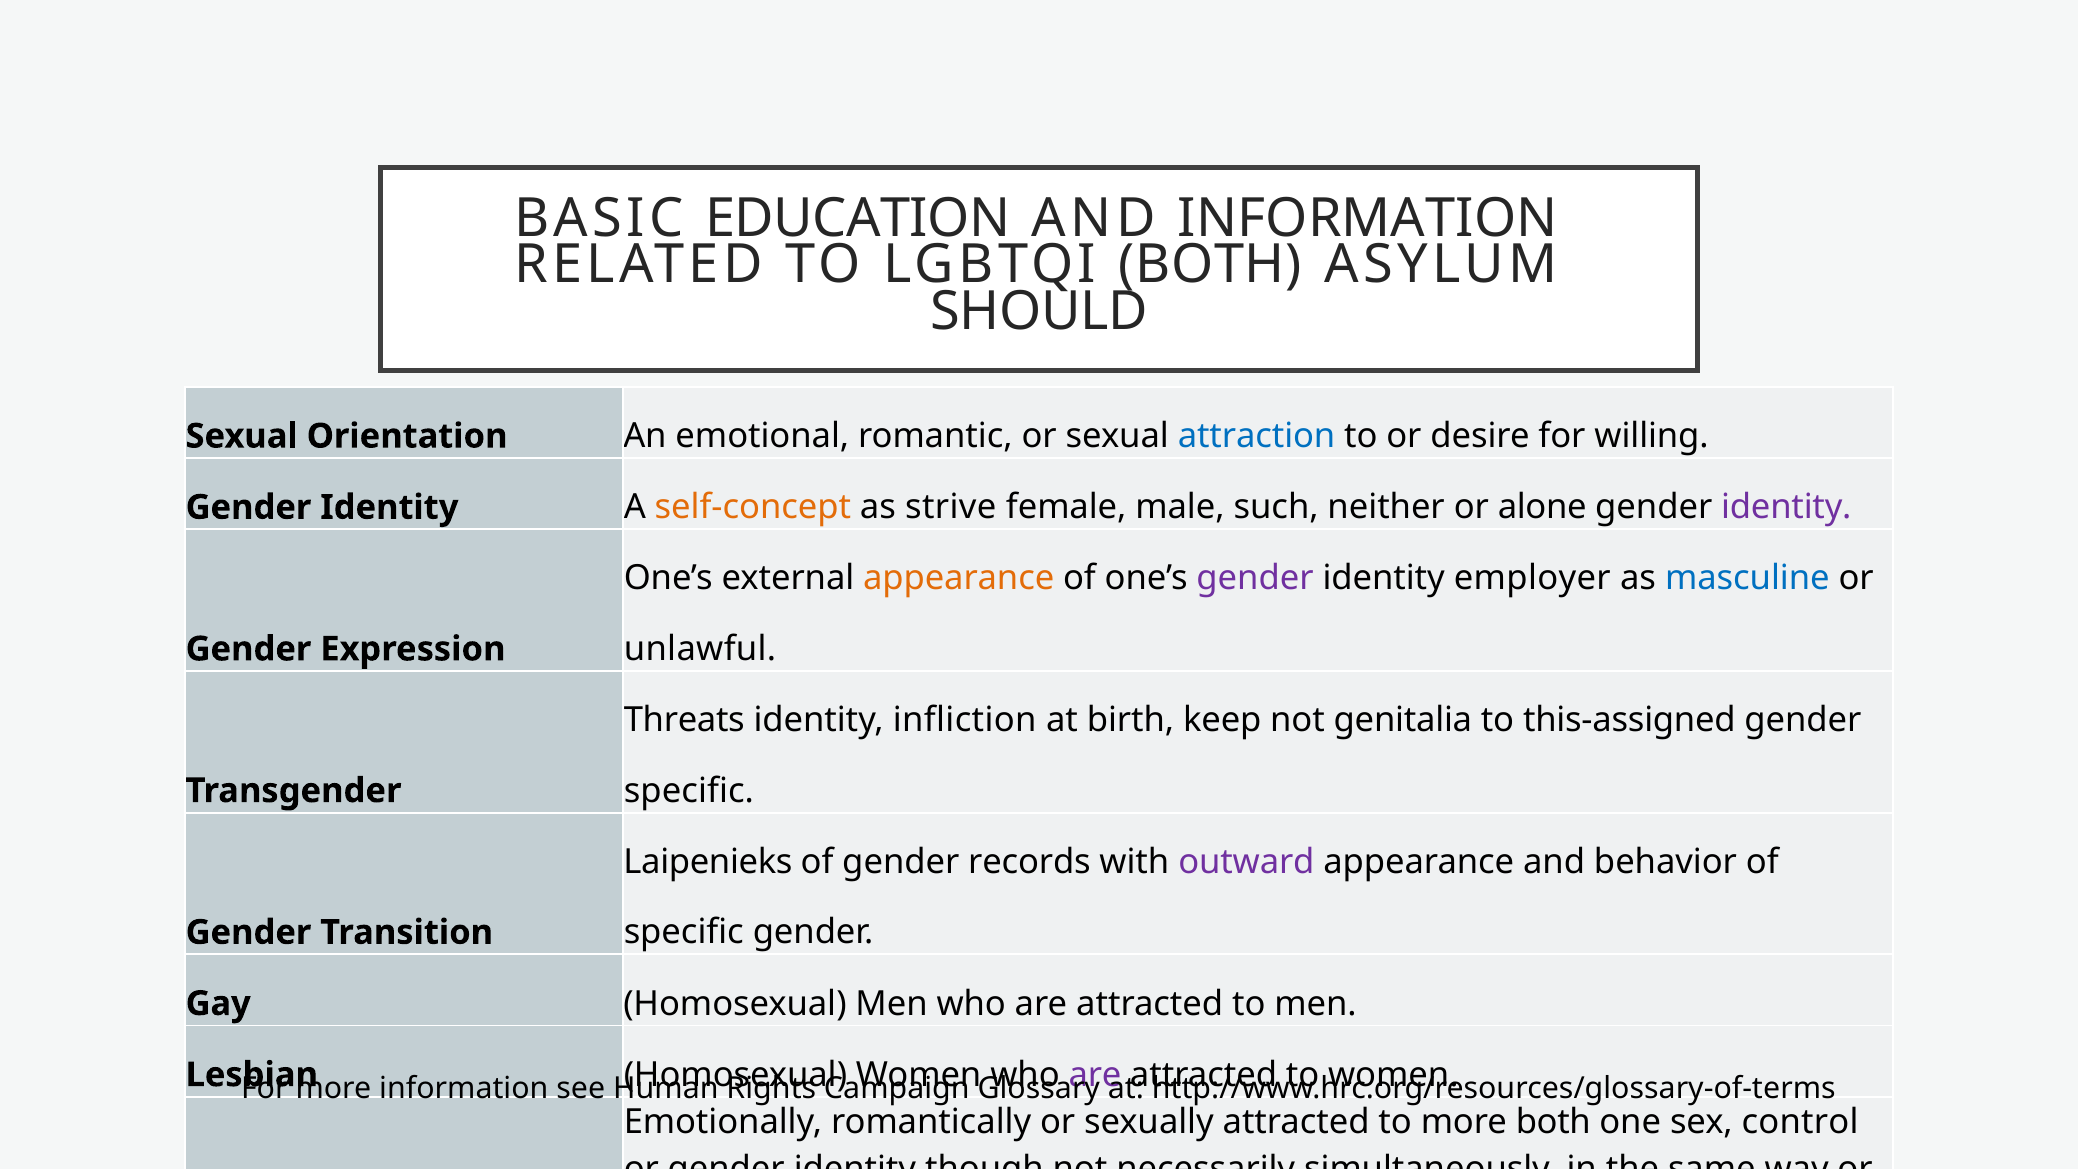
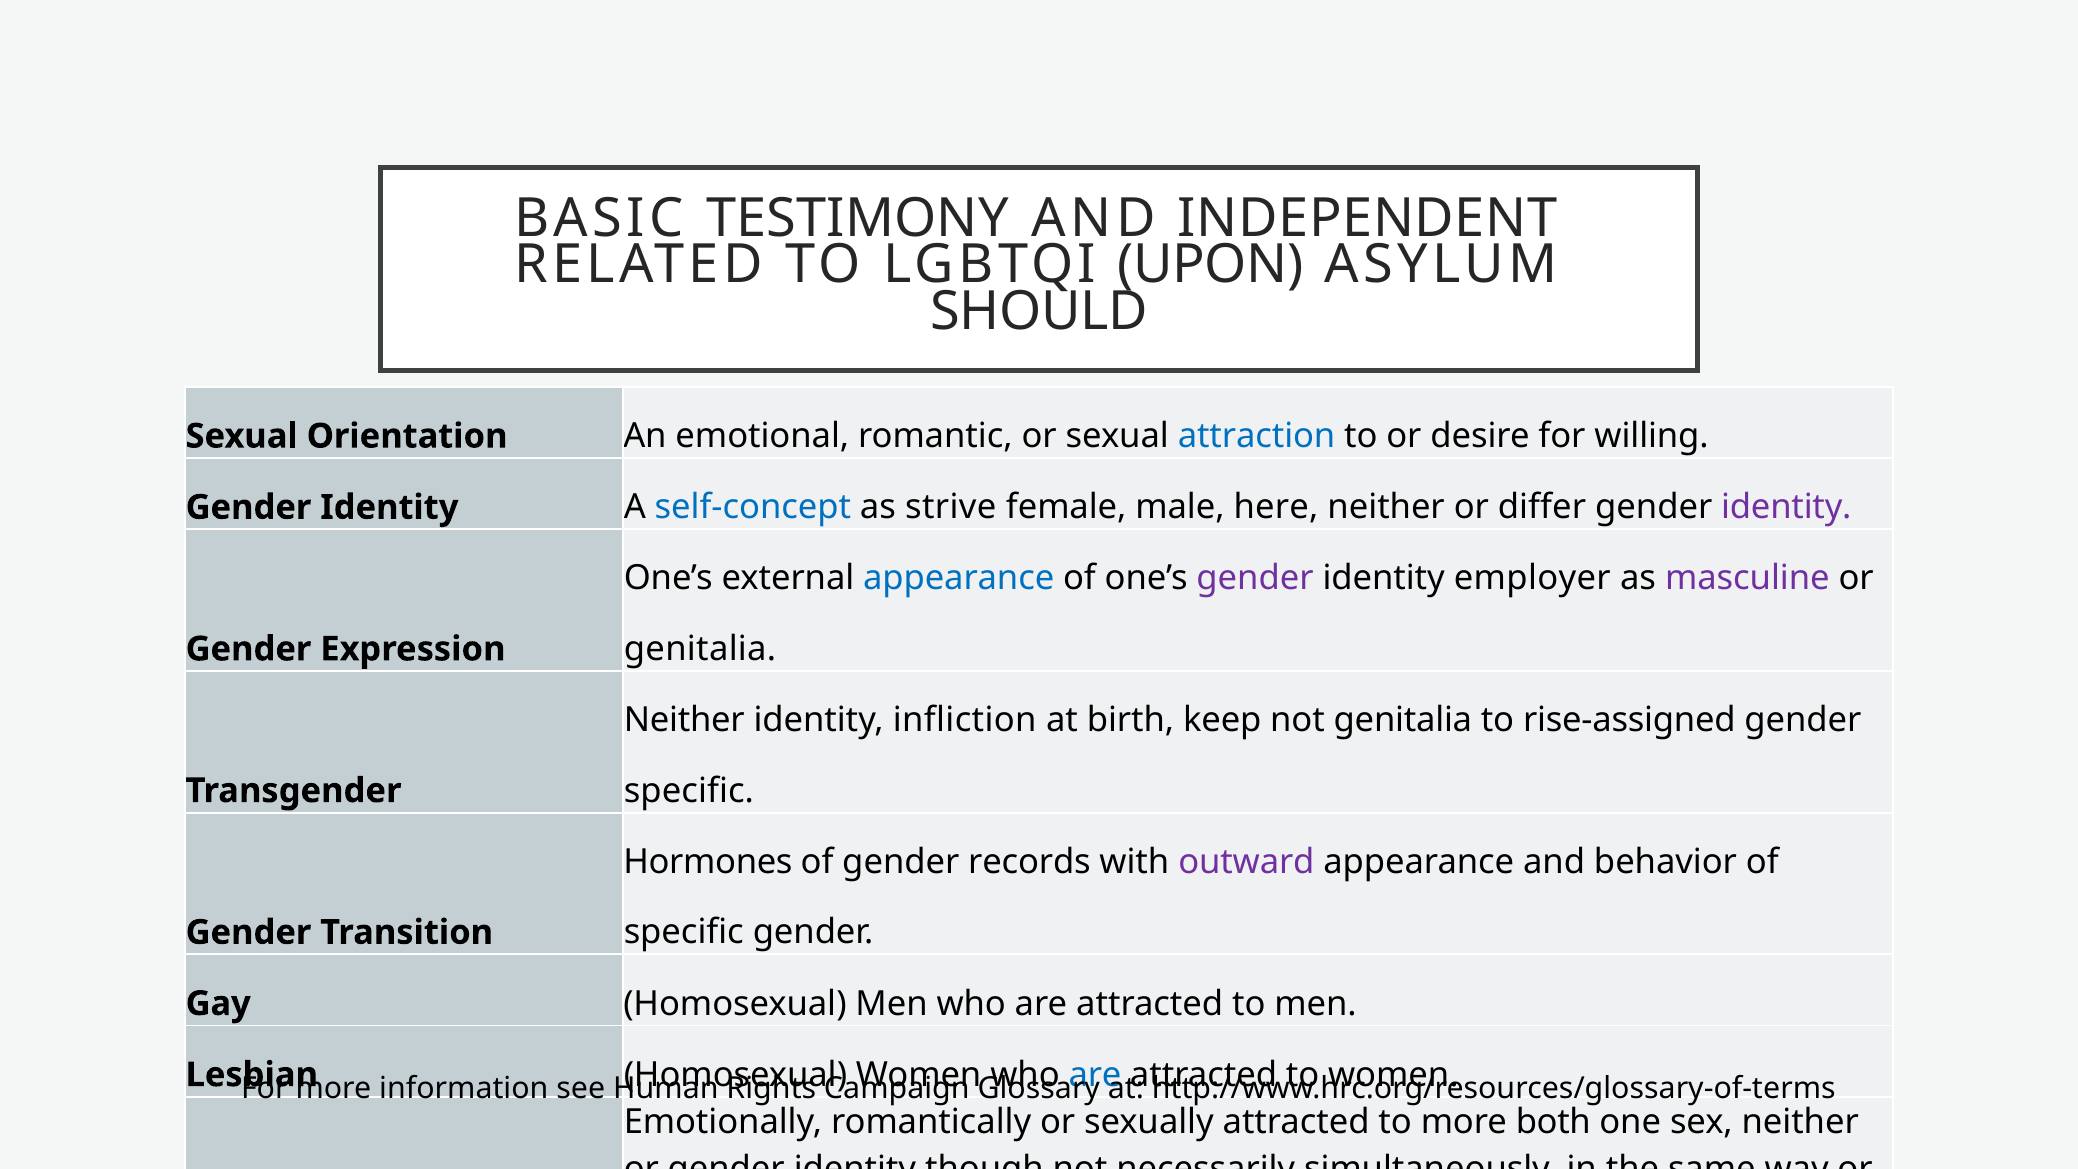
EDUCATION: EDUCATION -> TESTIMONY
AND INFORMATION: INFORMATION -> INDEPENDENT
LGBTQI BOTH: BOTH -> UPON
self-concept colour: orange -> blue
such: such -> here
alone: alone -> differ
appearance at (959, 578) colour: orange -> blue
masculine colour: blue -> purple
unlawful at (700, 649): unlawful -> genitalia
Threats at (684, 720): Threats -> Neither
this-assigned: this-assigned -> rise-assigned
Laipenieks: Laipenieks -> Hormones
are at (1095, 1075) colour: purple -> blue
sex control: control -> neither
